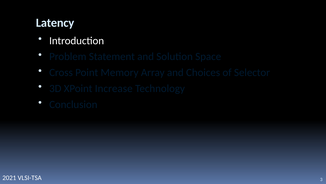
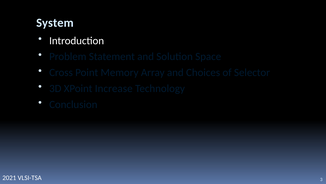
Latency: Latency -> System
